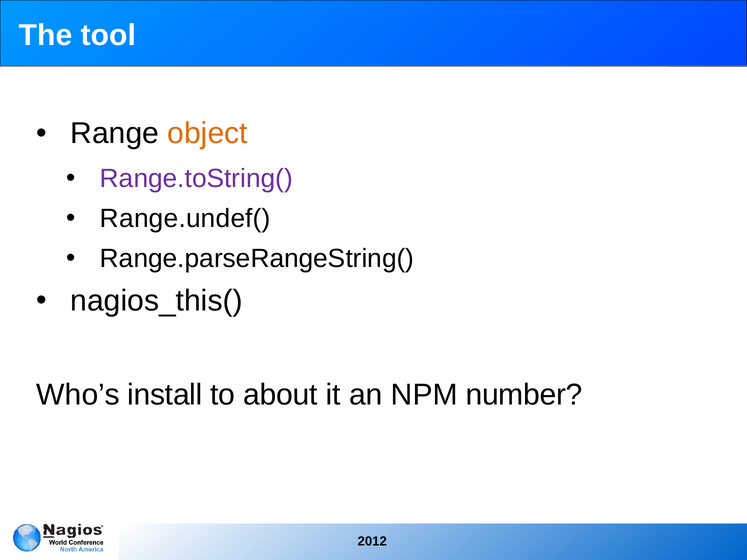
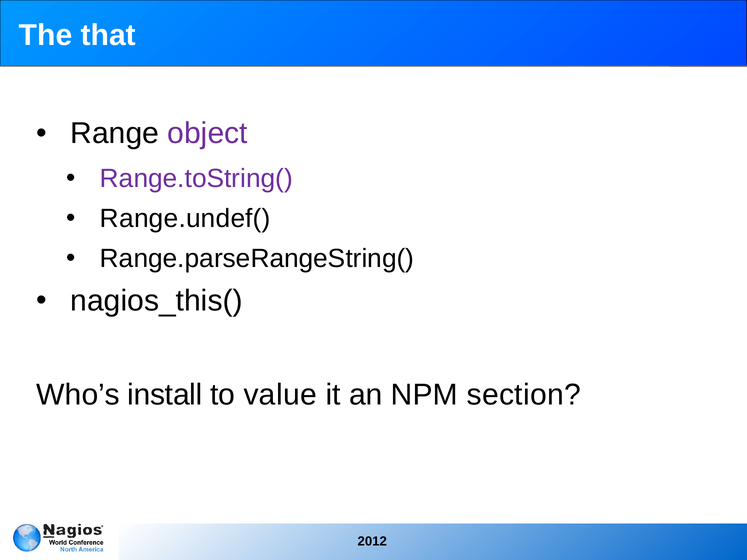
tool: tool -> that
object colour: orange -> purple
about: about -> value
number: number -> section
